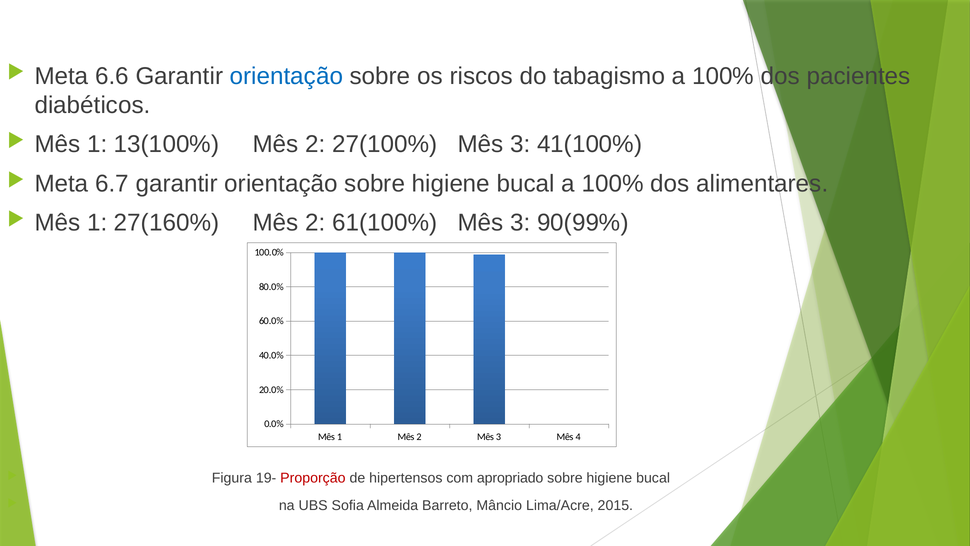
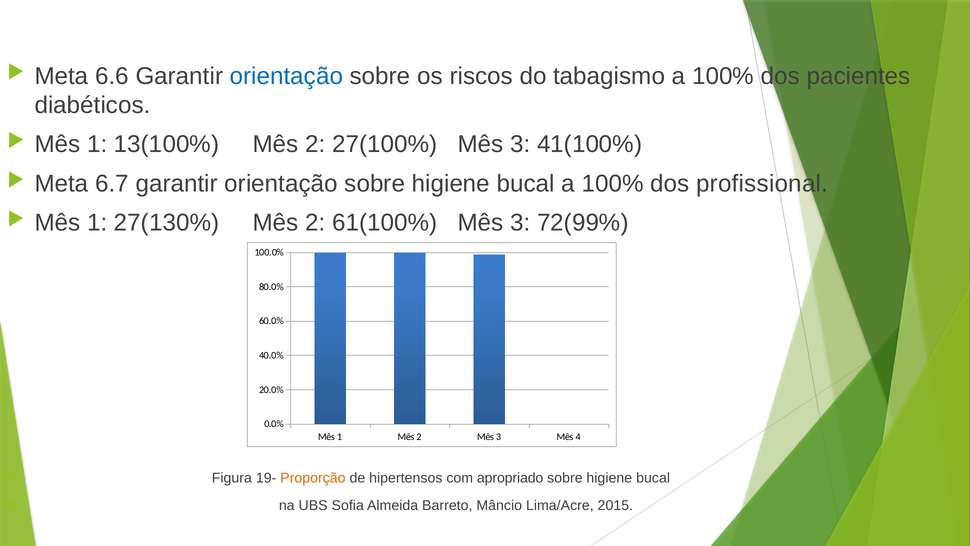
alimentares: alimentares -> profissional
27(160%: 27(160% -> 27(130%
90(99%: 90(99% -> 72(99%
Proporção colour: red -> orange
